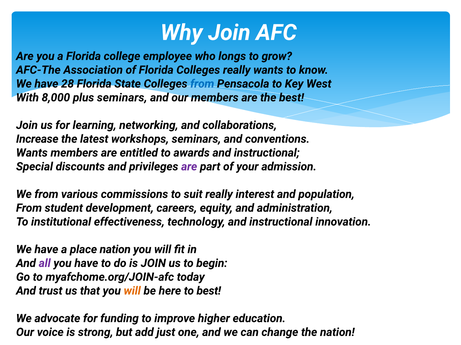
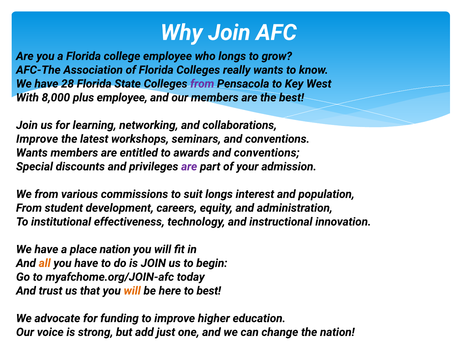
from at (202, 84) colour: blue -> purple
plus seminars: seminars -> employee
Increase at (37, 139): Increase -> Improve
awards and instructional: instructional -> conventions
suit really: really -> longs
all colour: purple -> orange
